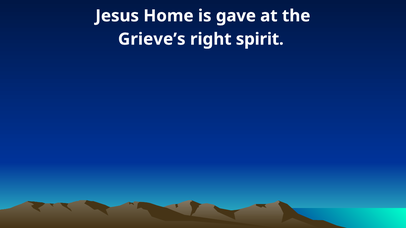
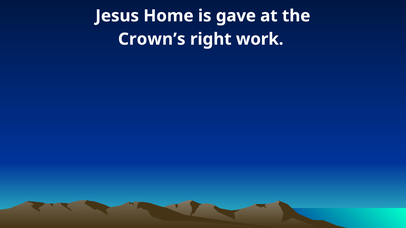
Grieve’s: Grieve’s -> Crown’s
spirit: spirit -> work
